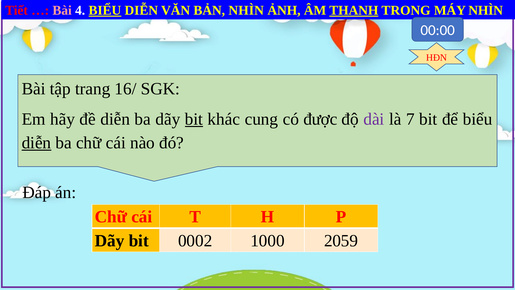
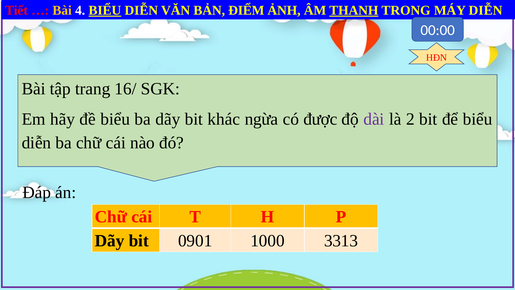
Bài at (62, 10) colour: pink -> yellow
BẢN NHÌN: NHÌN -> ĐIỂM
MÁY NHÌN: NHÌN -> DIỄN
đề diễn: diễn -> biểu
bit at (194, 119) underline: present -> none
cung: cung -> ngừa
7: 7 -> 2
diễn at (36, 143) underline: present -> none
0002: 0002 -> 0901
2059: 2059 -> 3313
